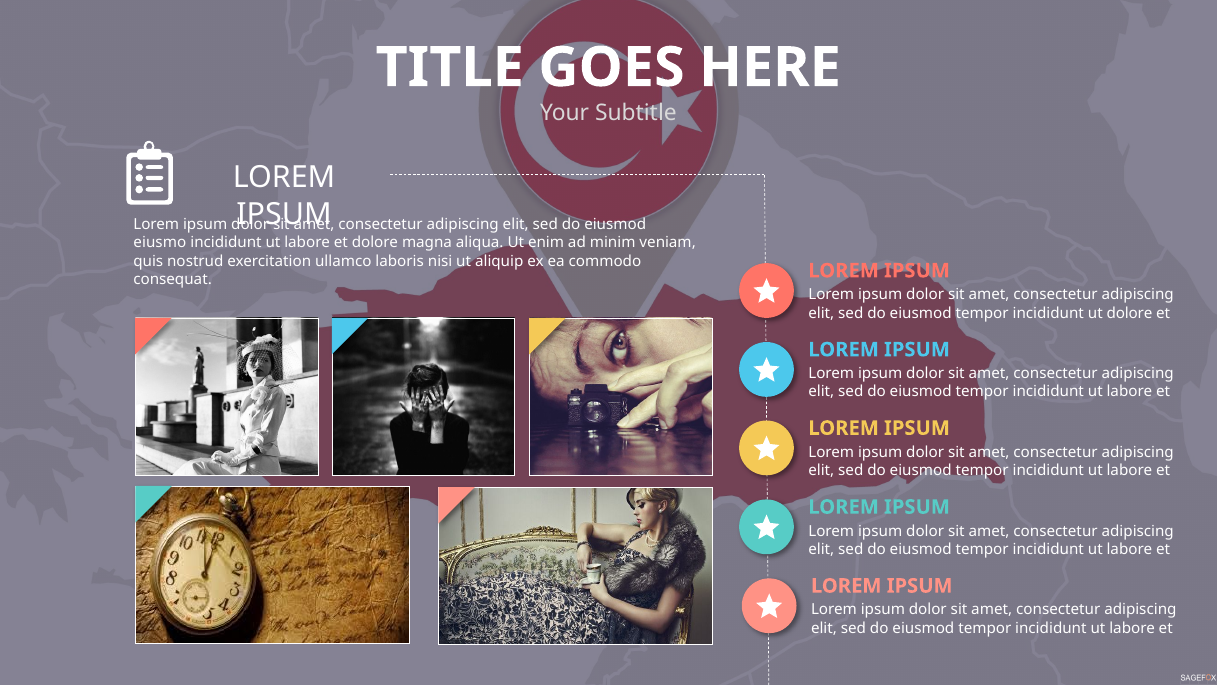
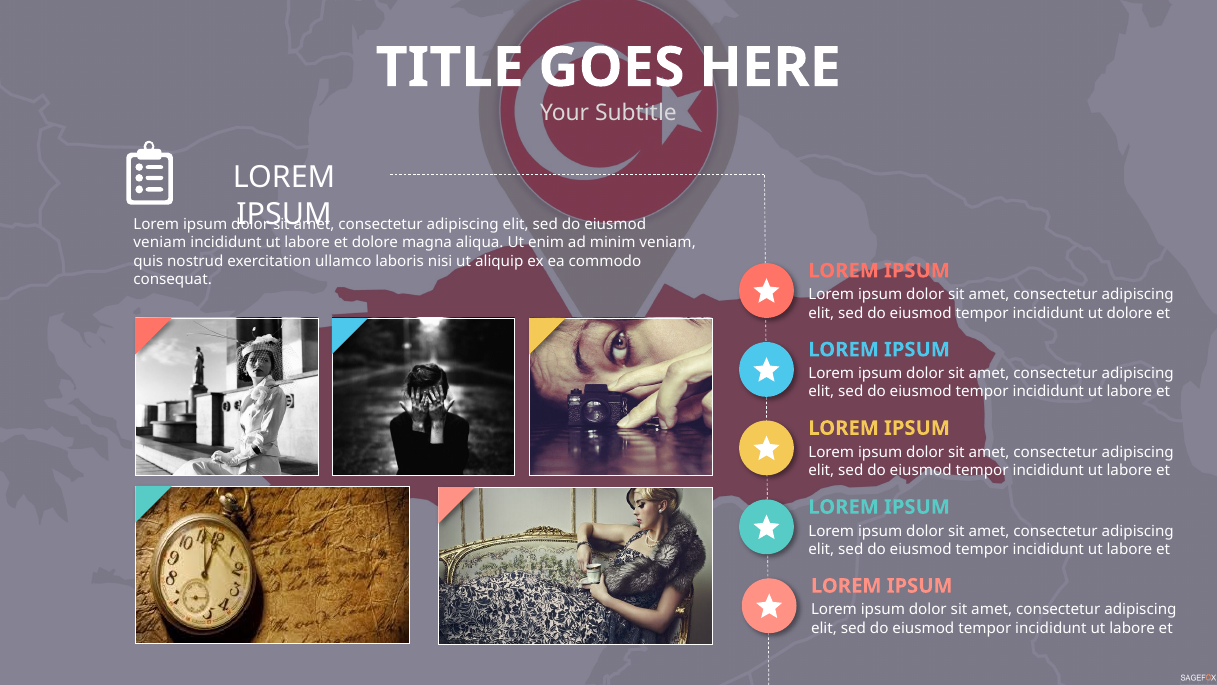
eiusmo at (160, 243): eiusmo -> veniam
